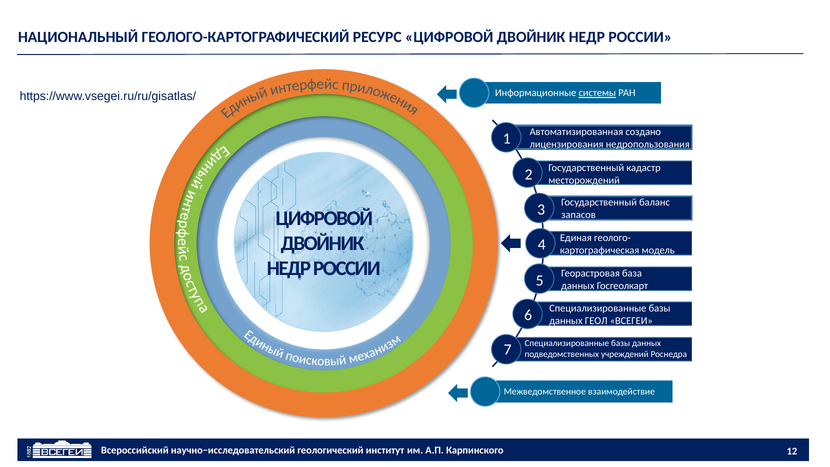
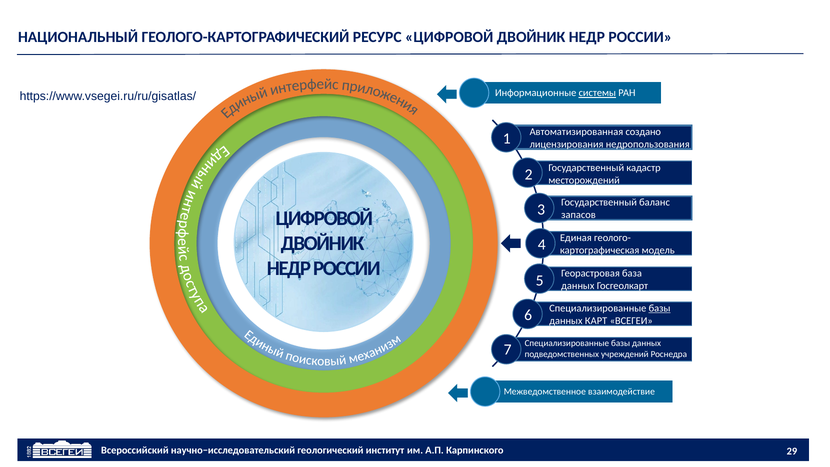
базы at (660, 308) underline: none -> present
ГЕОЛ: ГЕОЛ -> КАРТ
12: 12 -> 29
